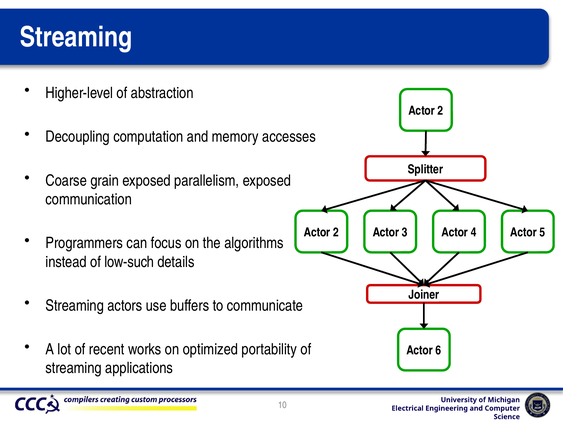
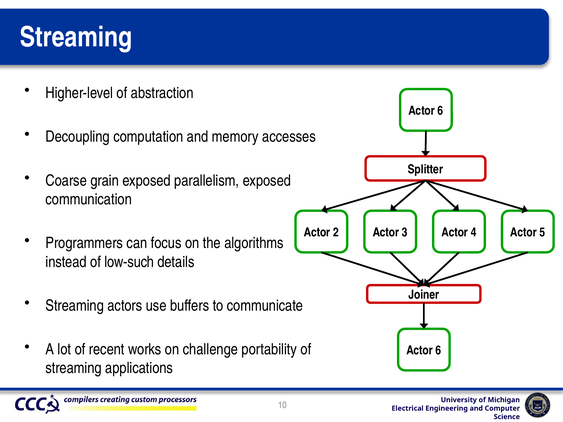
2 at (440, 111): 2 -> 6
optimized: optimized -> challenge
